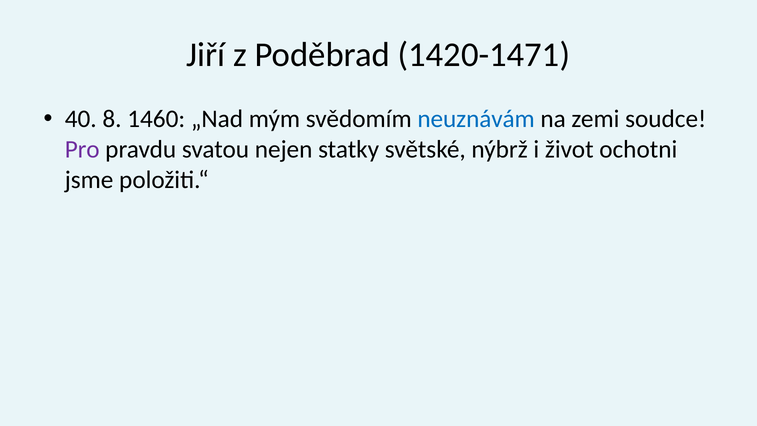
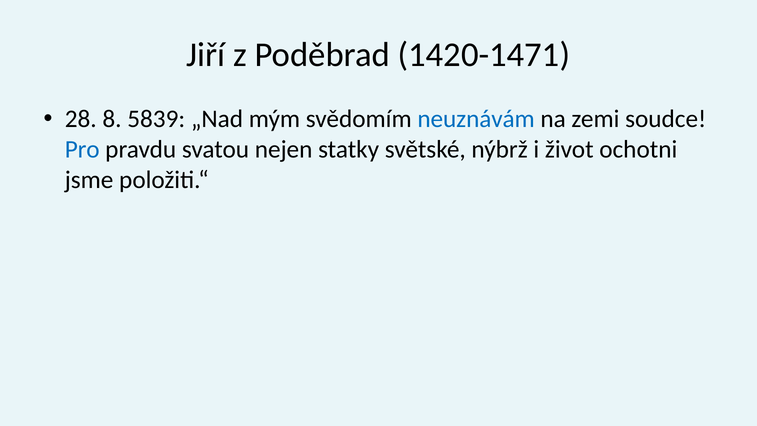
40: 40 -> 28
1460: 1460 -> 5839
Pro colour: purple -> blue
